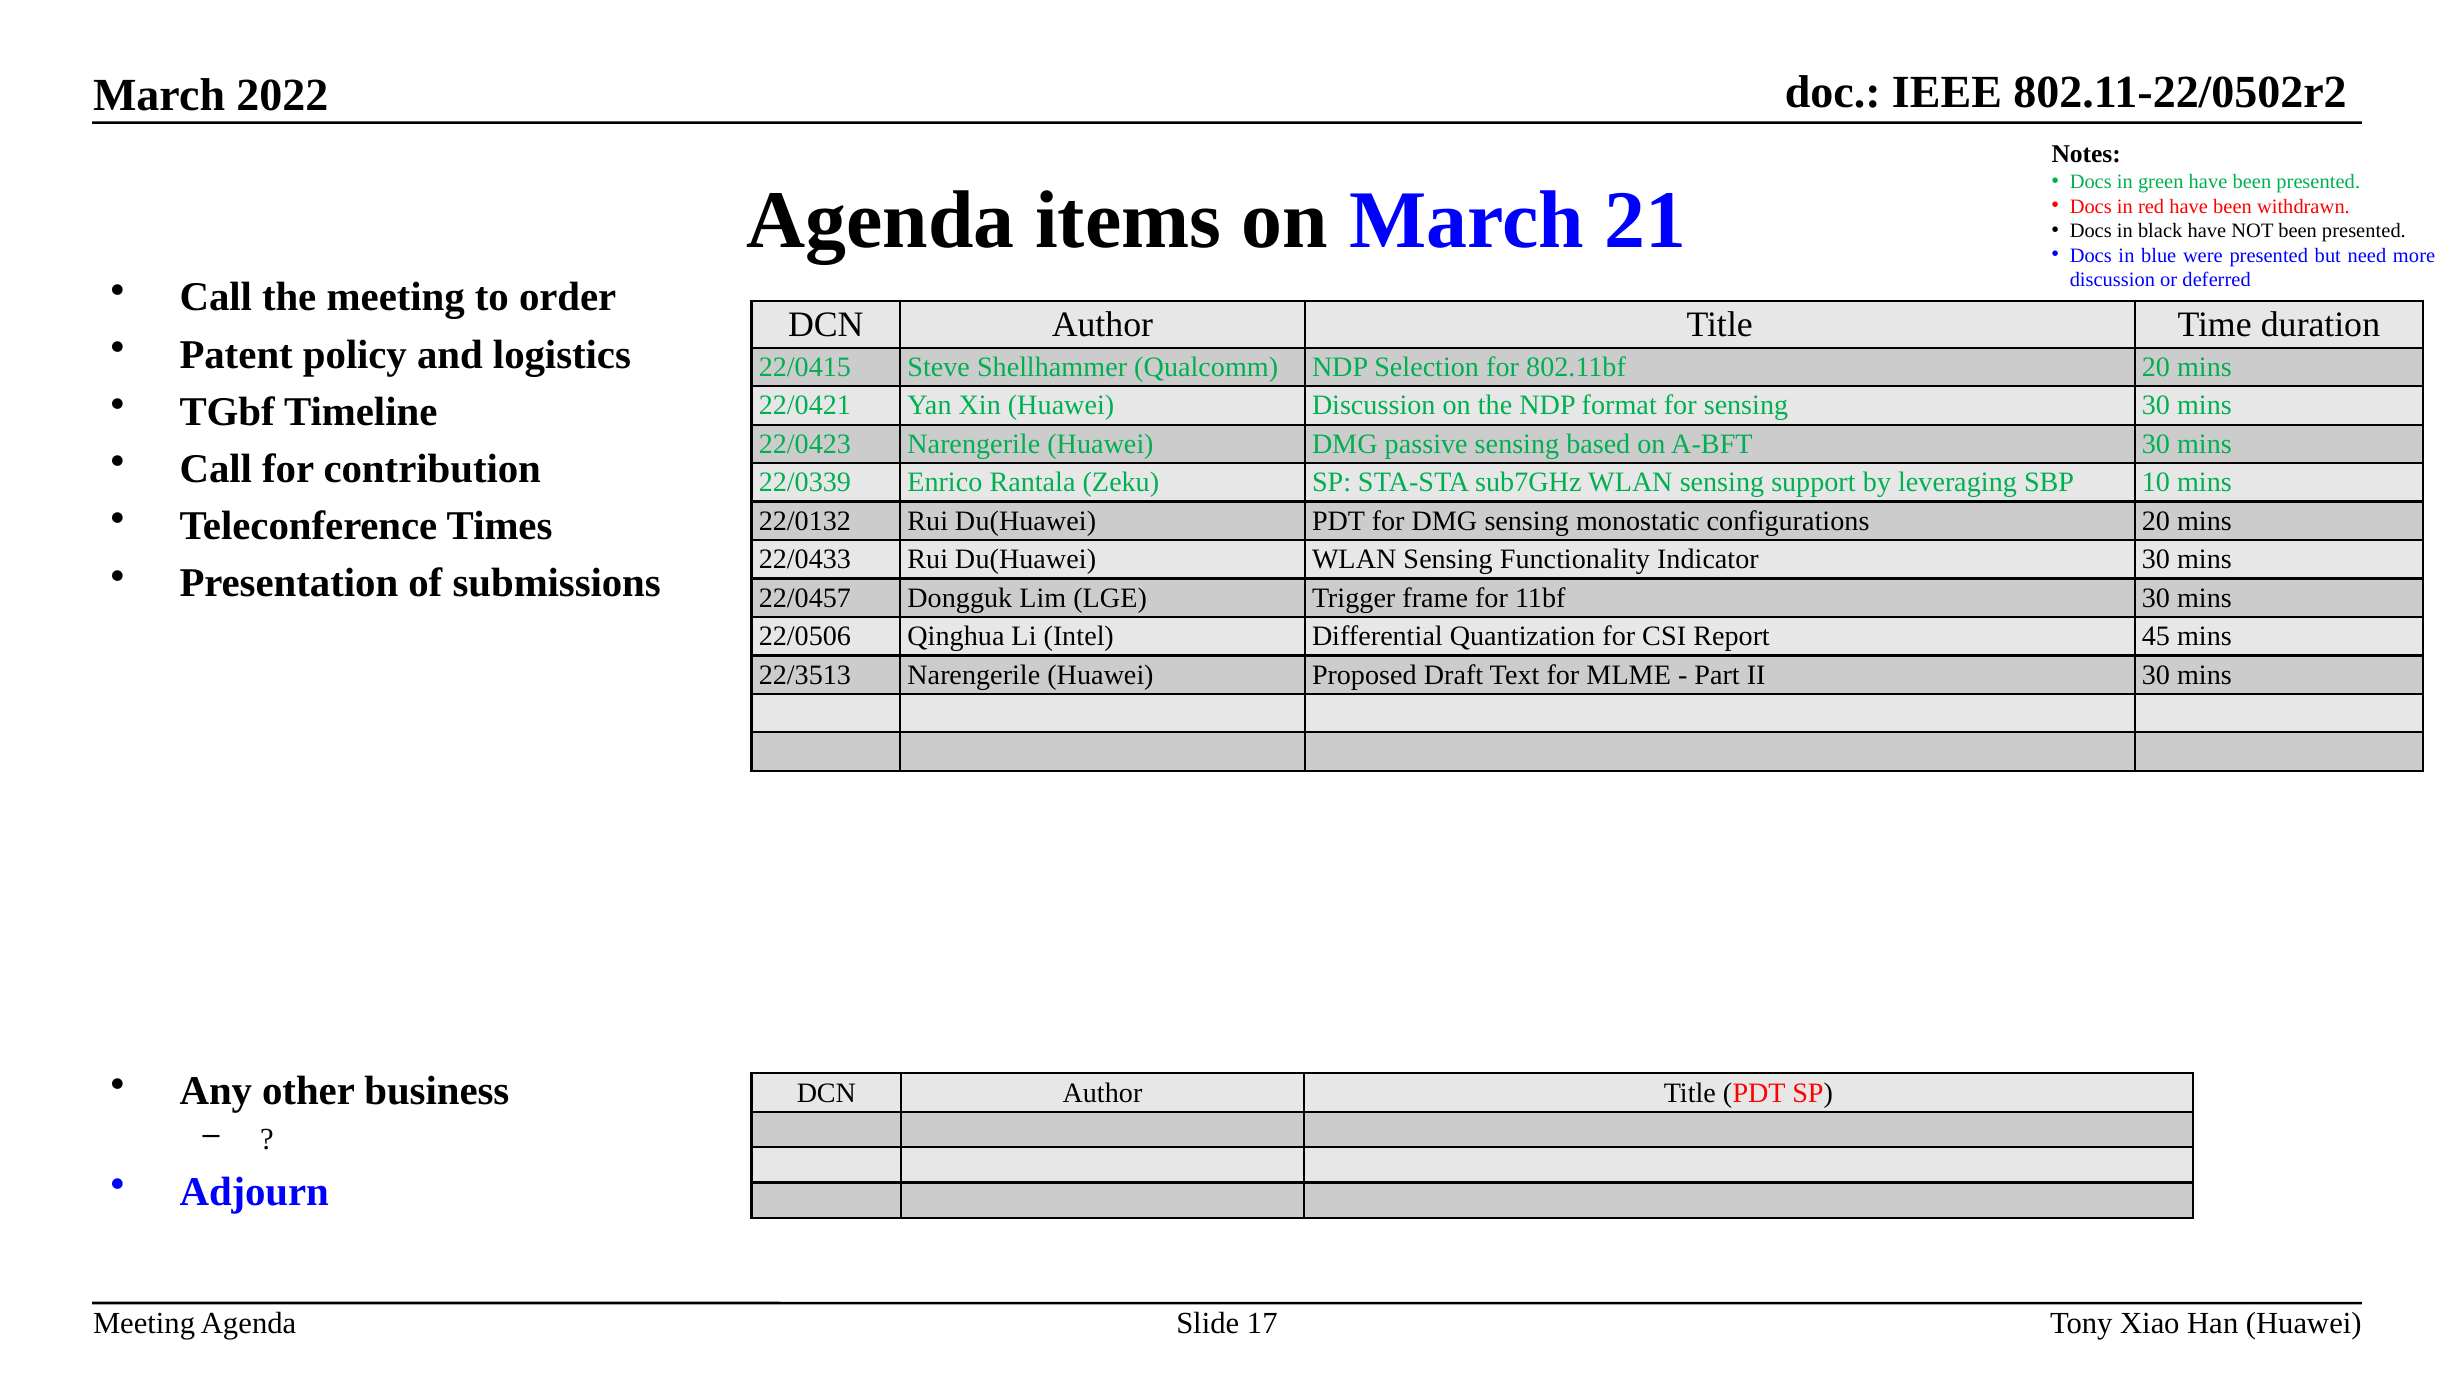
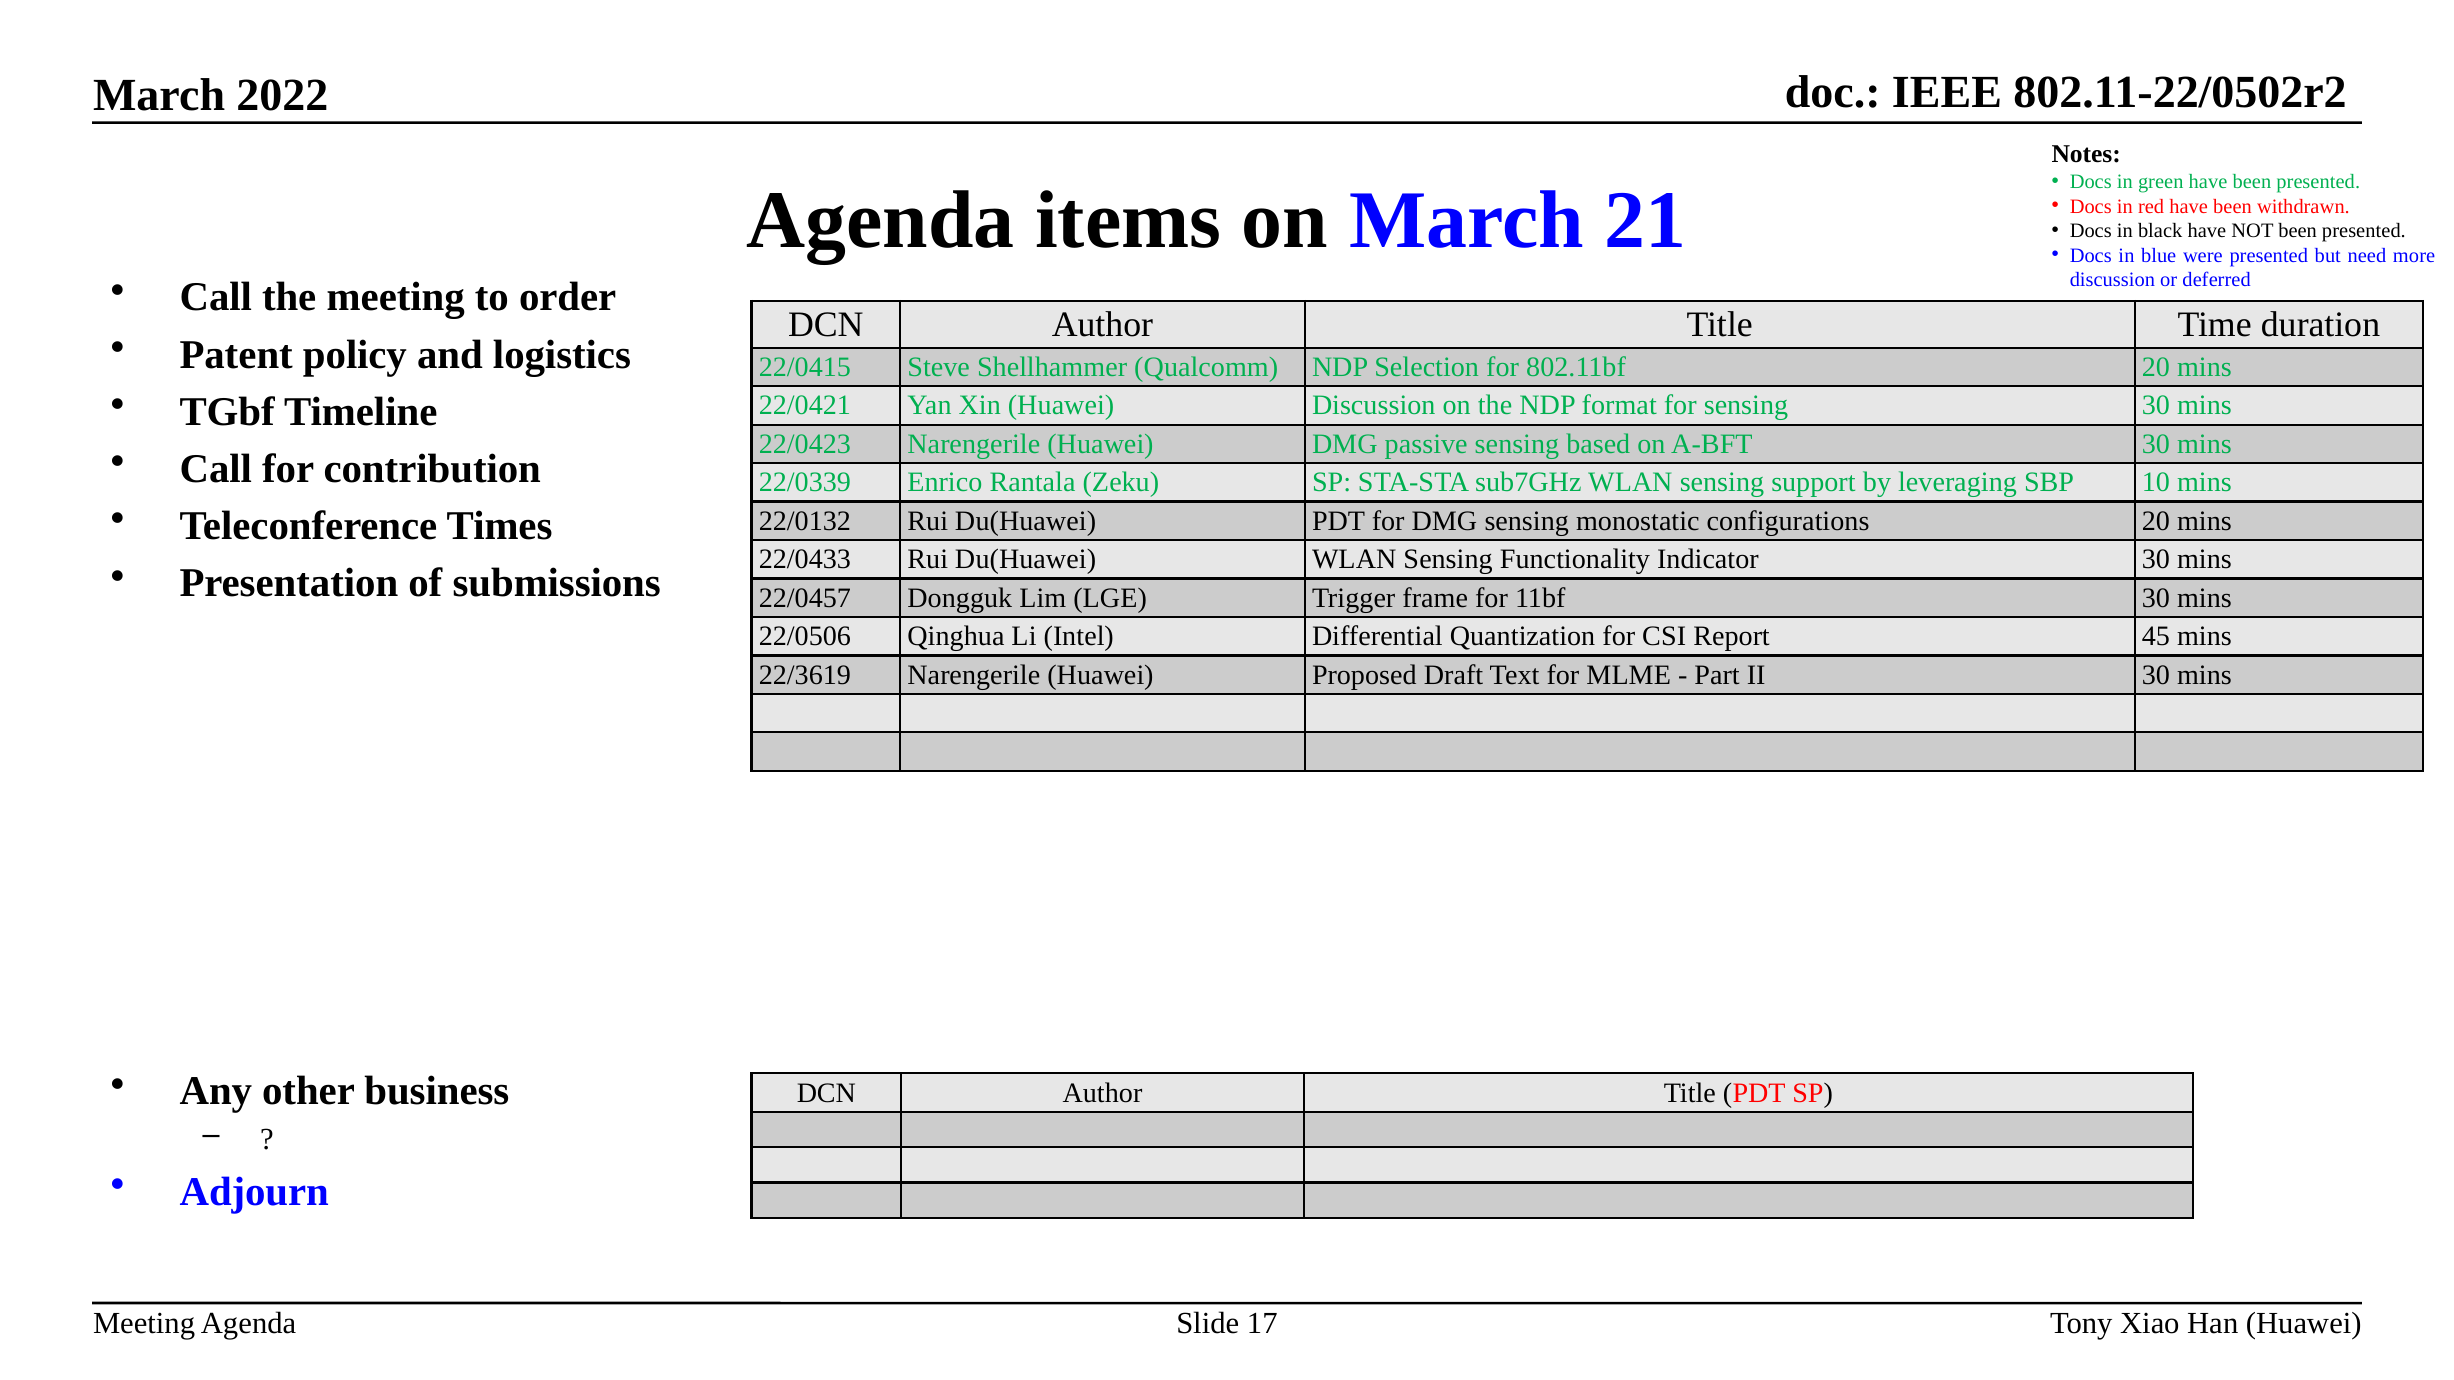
22/3513: 22/3513 -> 22/3619
